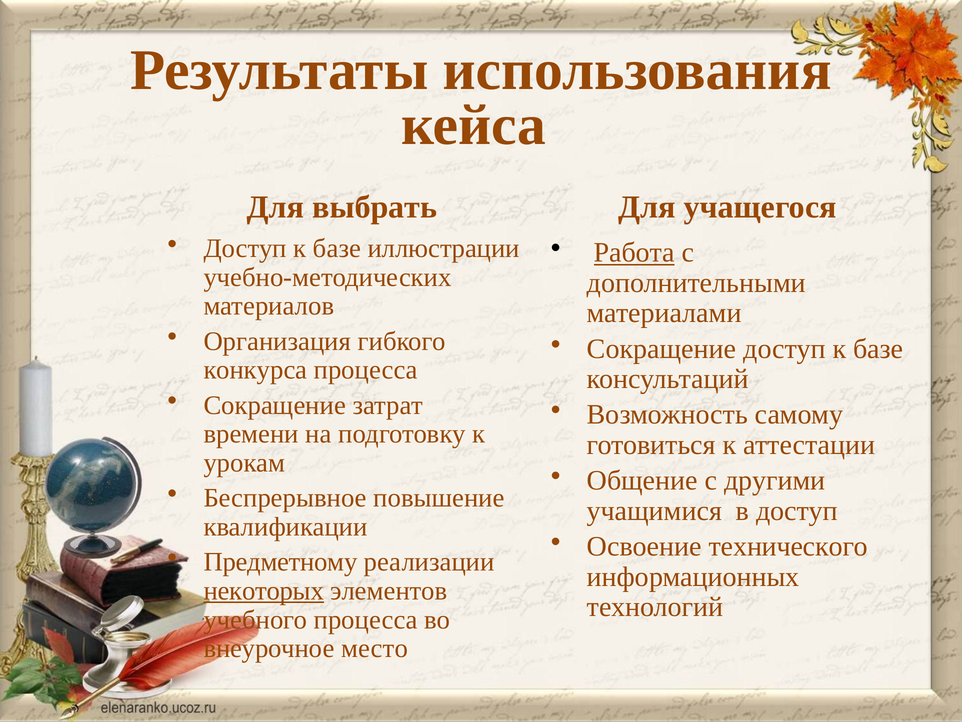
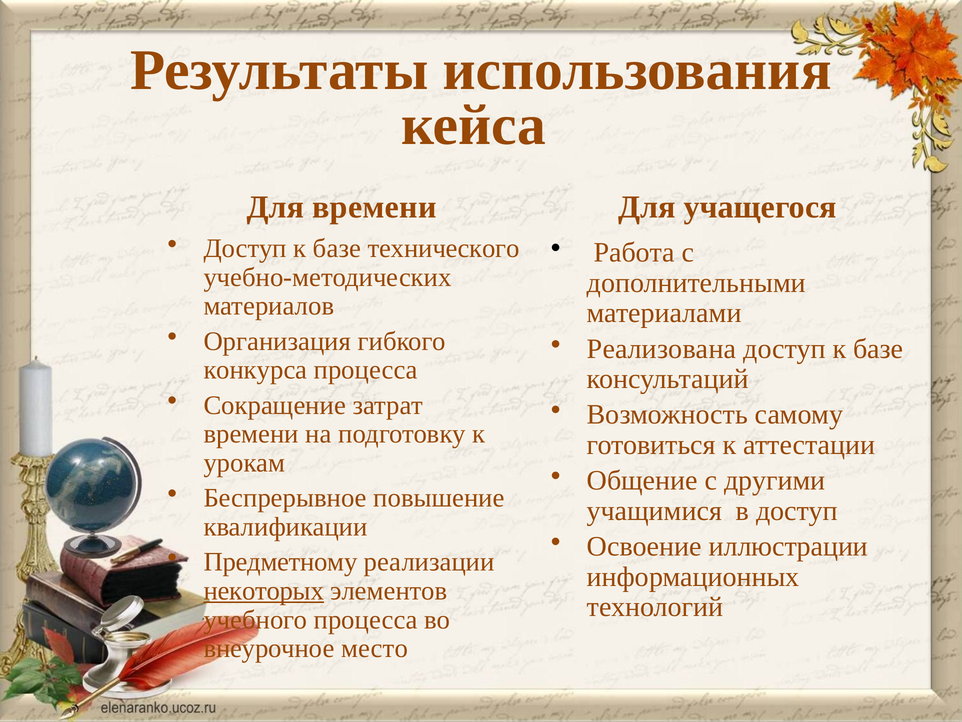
Для выбрать: выбрать -> времени
иллюстрации: иллюстрации -> технического
Работа underline: present -> none
Сокращение at (662, 349): Сокращение -> Реализована
технического: технического -> иллюстрации
